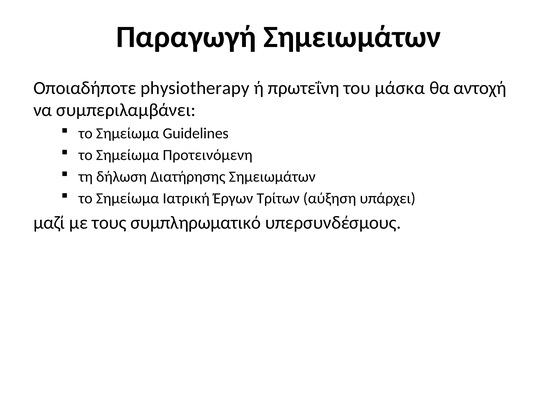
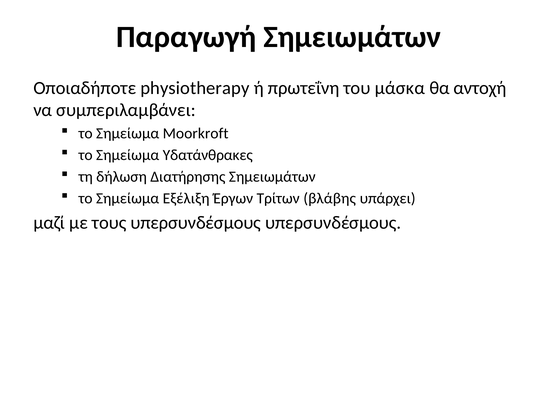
Guidelines: Guidelines -> Moorkroft
Προτεινόμενη: Προτεινόμενη -> Υδατάνθρακες
Ιατρική: Ιατρική -> Εξέλιξη
αύξηση: αύξηση -> βλάβης
τους συμπληρωματικό: συμπληρωματικό -> υπερσυνδέσμους
